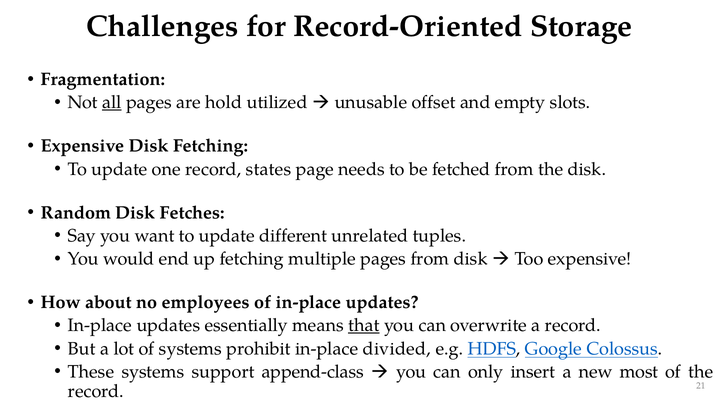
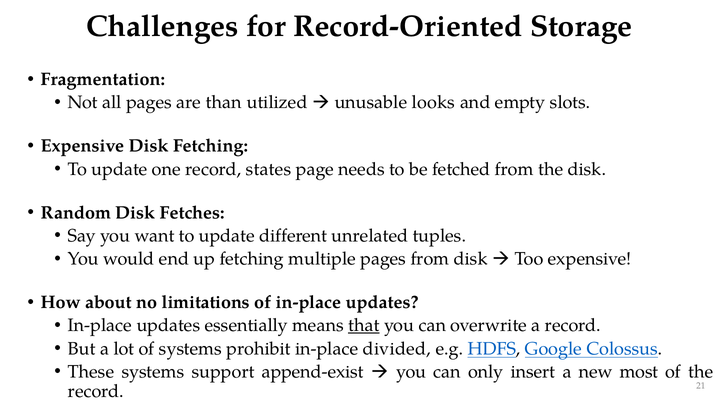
all underline: present -> none
hold: hold -> than
offset: offset -> looks
employees: employees -> limitations
append-class: append-class -> append-exist
